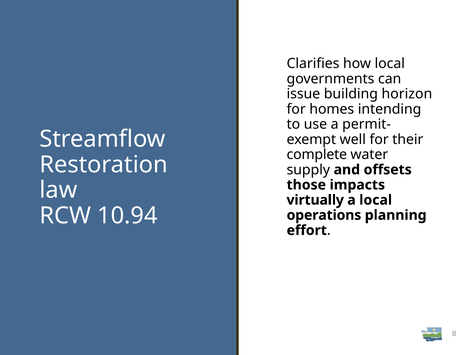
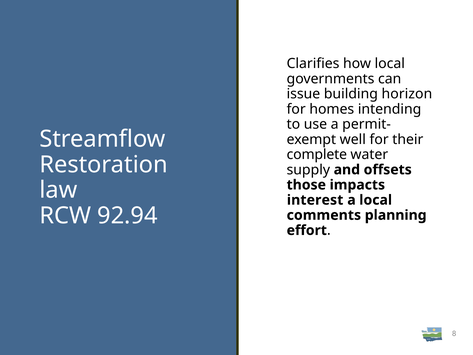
virtually: virtually -> interest
10.94: 10.94 -> 92.94
operations: operations -> comments
